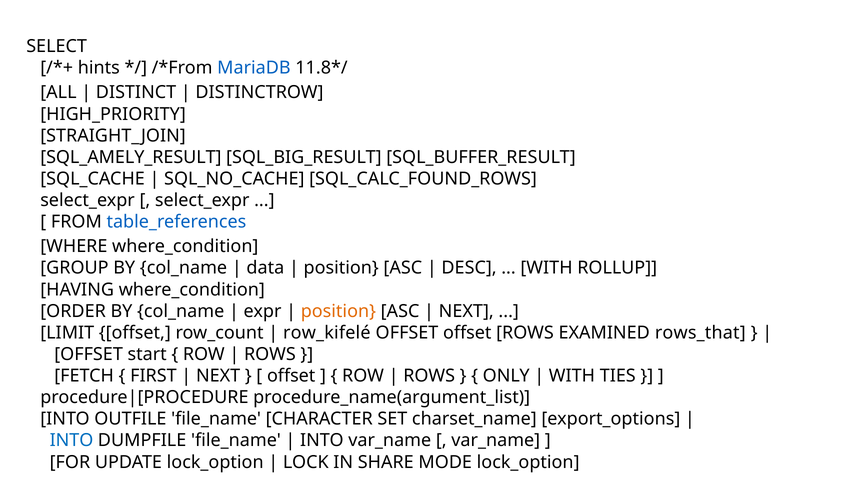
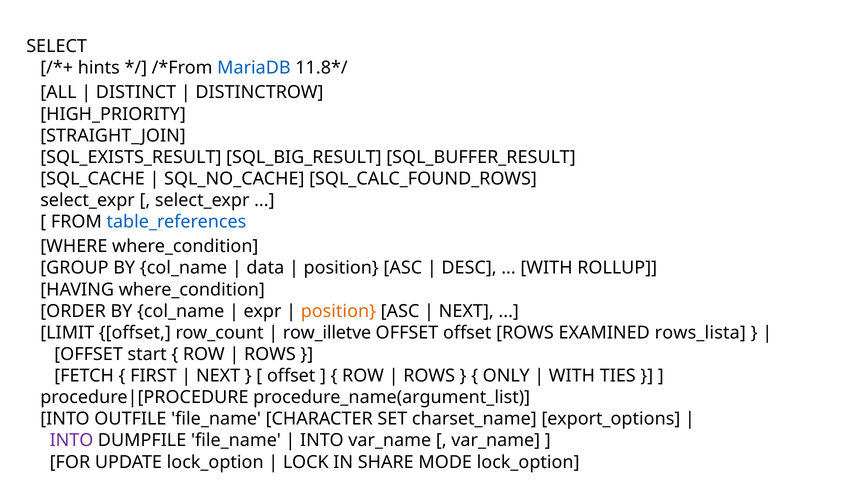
SQL_AMELY_RESULT: SQL_AMELY_RESULT -> SQL_EXISTS_RESULT
row_kifelé: row_kifelé -> row_illetve
rows_that: rows_that -> rows_lista
INTO at (72, 441) colour: blue -> purple
